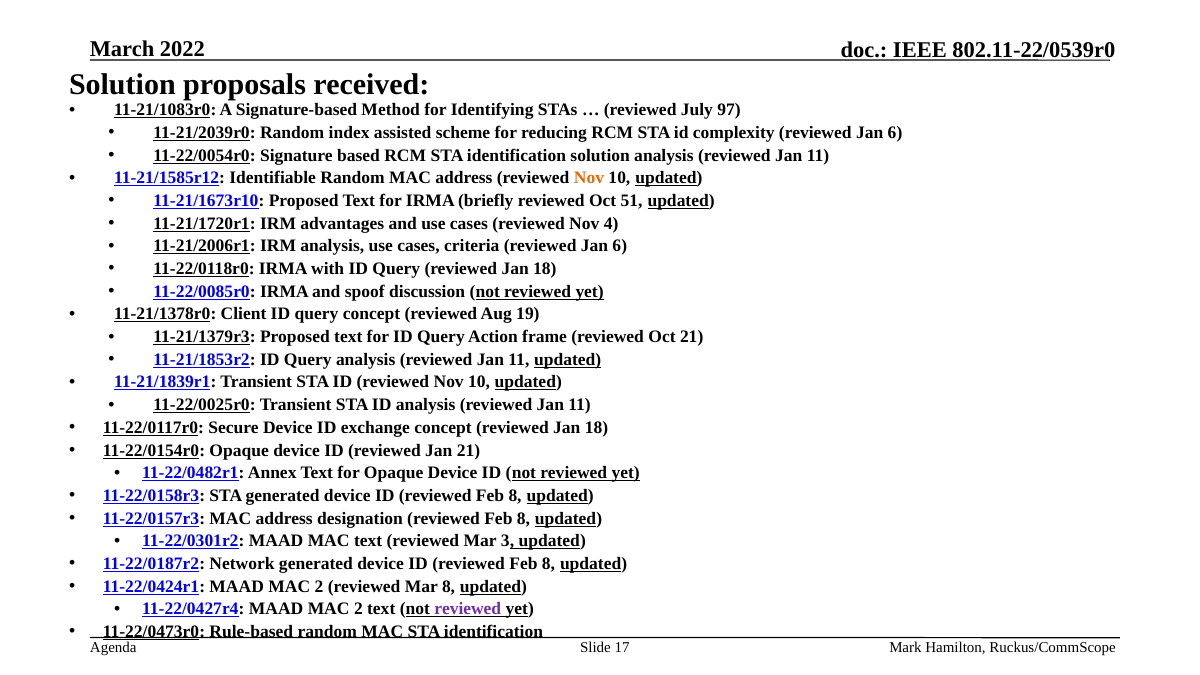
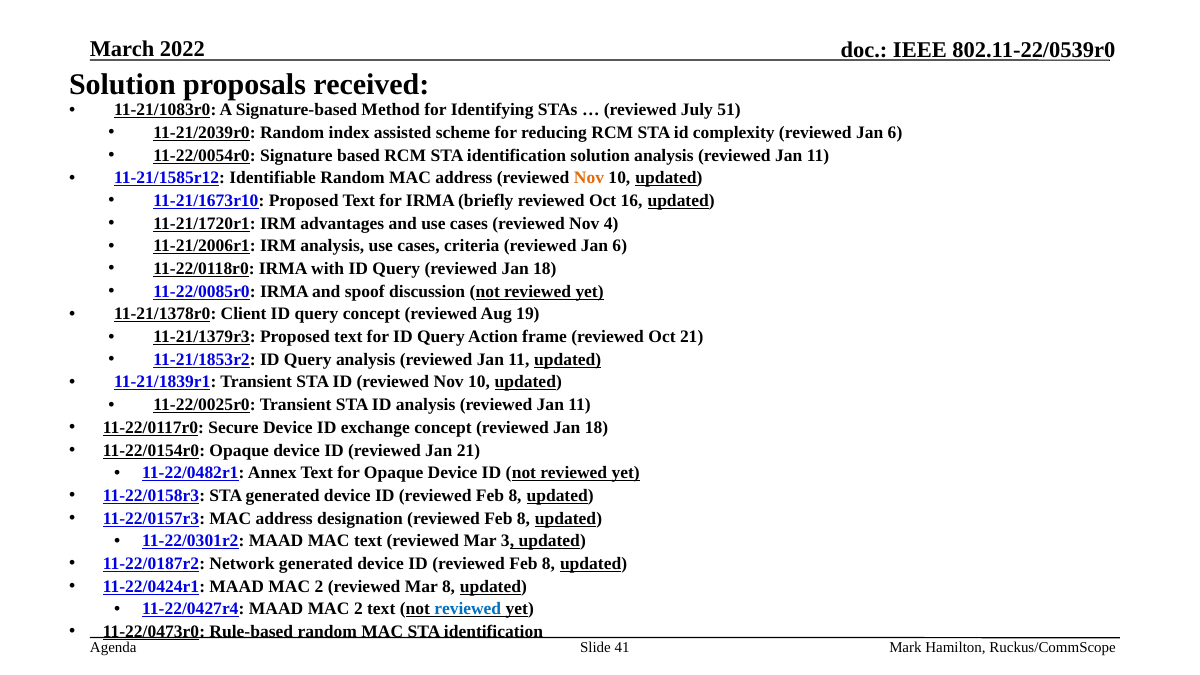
97: 97 -> 51
51: 51 -> 16
reviewed at (468, 609) colour: purple -> blue
17: 17 -> 41
